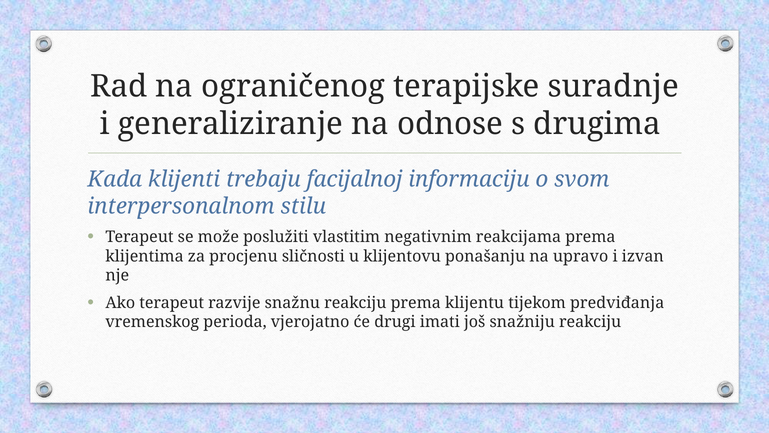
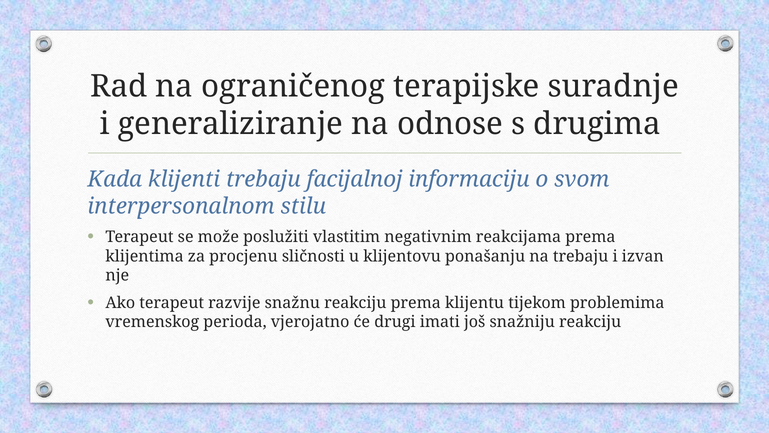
na upravo: upravo -> trebaju
predviđanja: predviđanja -> problemima
